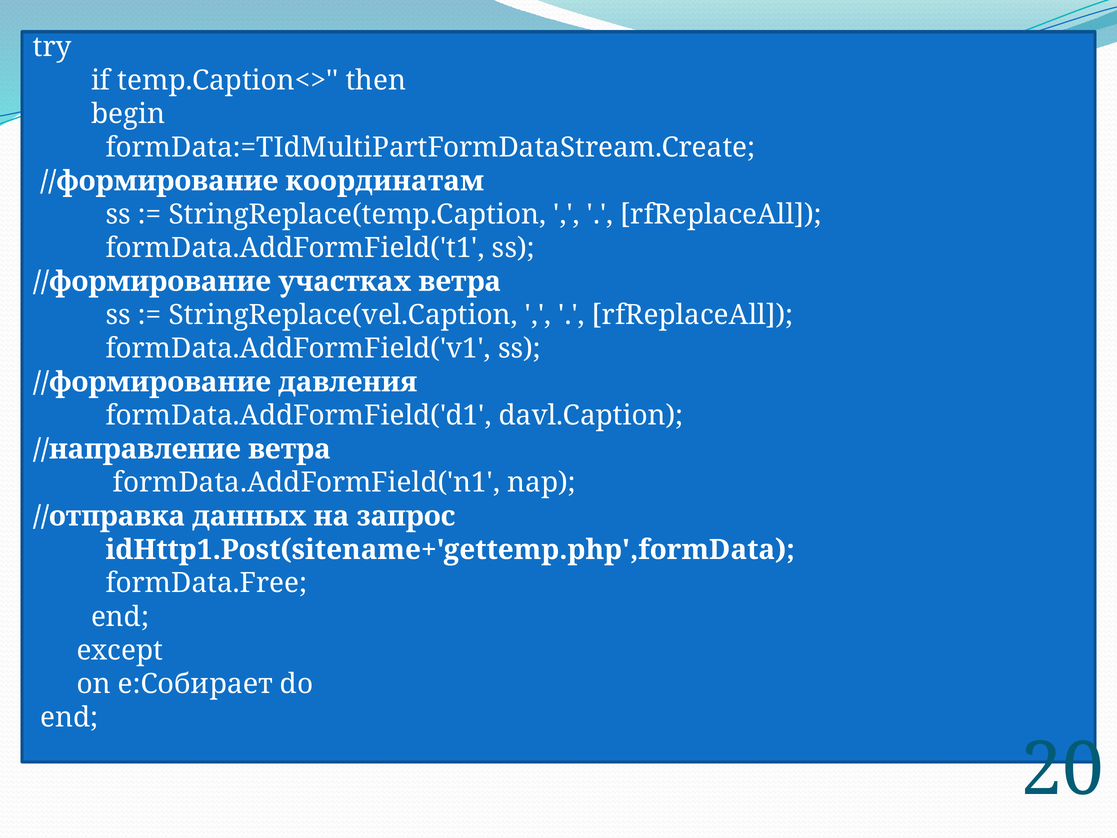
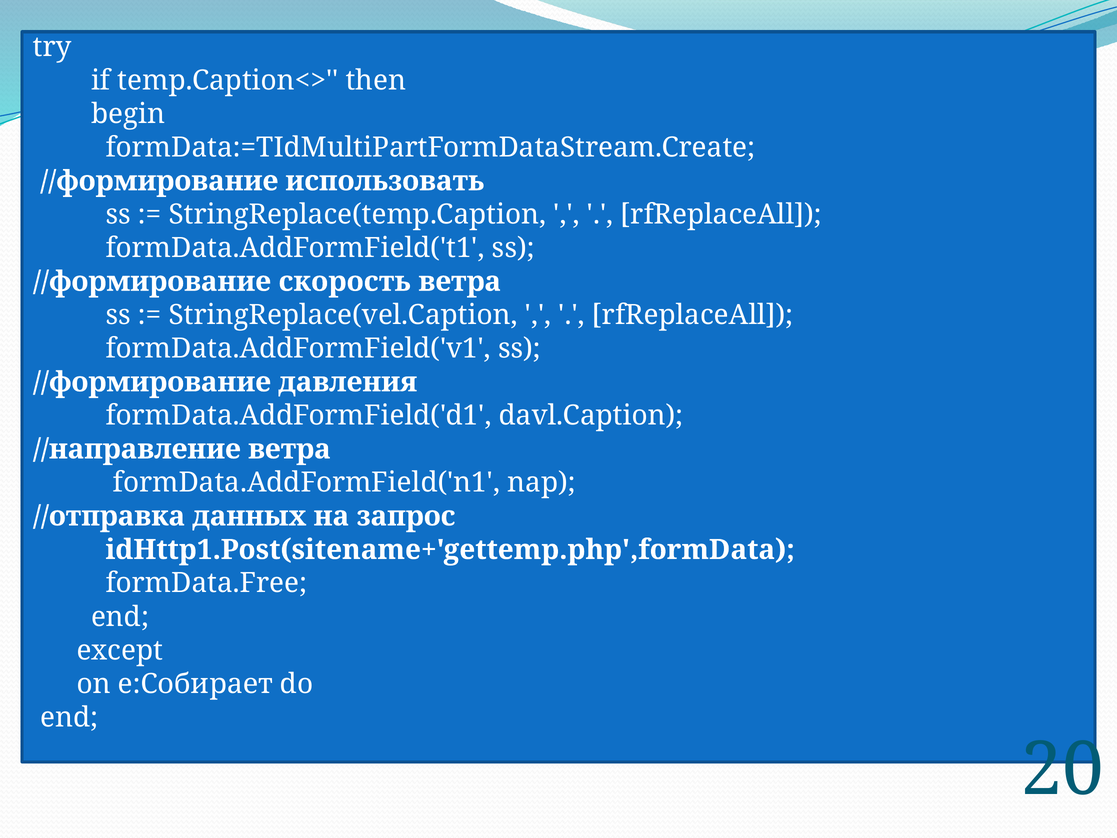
координатам: координатам -> использовать
участках: участках -> скорость
